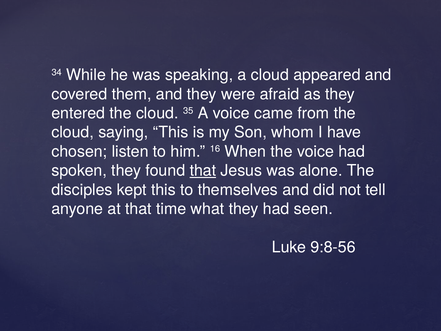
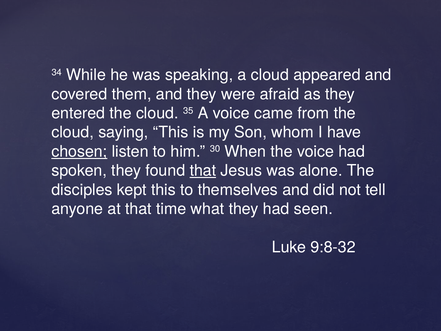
chosen underline: none -> present
16: 16 -> 30
9:8-56: 9:8-56 -> 9:8-32
